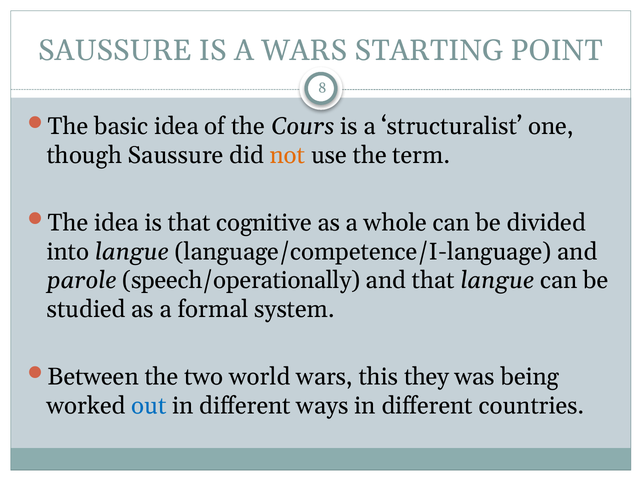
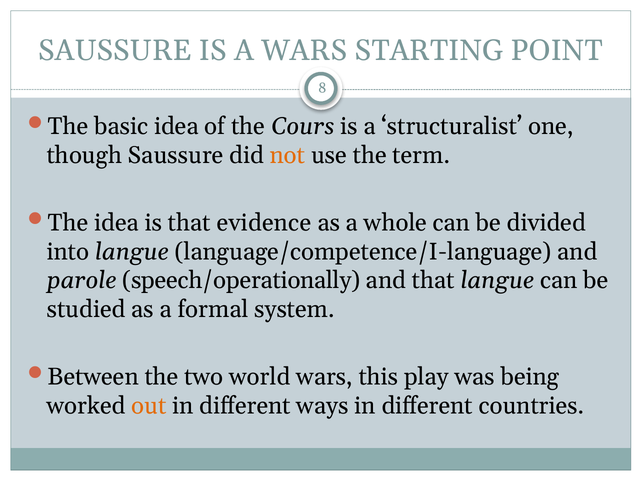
cognitive: cognitive -> evidence
they: they -> play
out colour: blue -> orange
